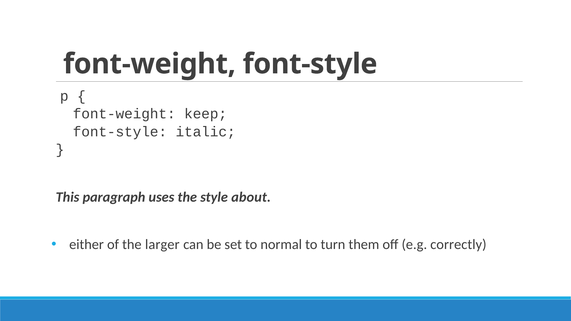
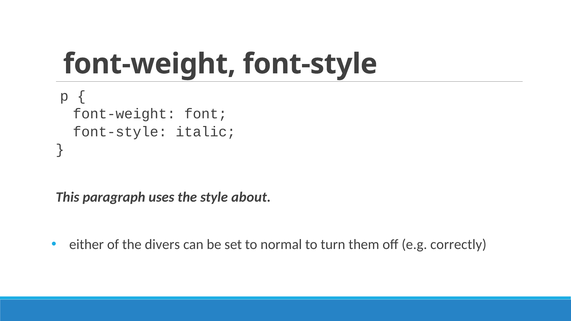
keep: keep -> font
larger: larger -> divers
